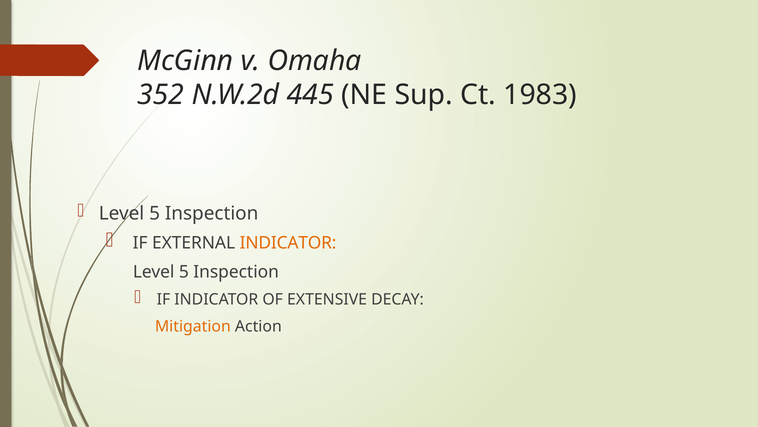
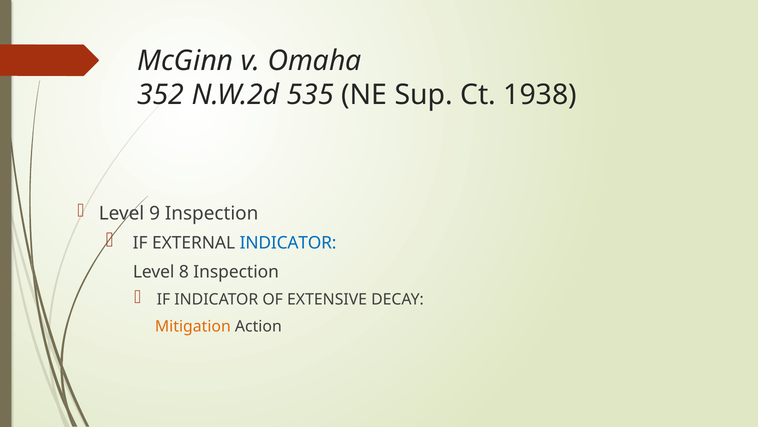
445: 445 -> 535
1983: 1983 -> 1938
5 at (155, 213): 5 -> 9
INDICATOR at (288, 243) colour: orange -> blue
5 at (184, 272): 5 -> 8
